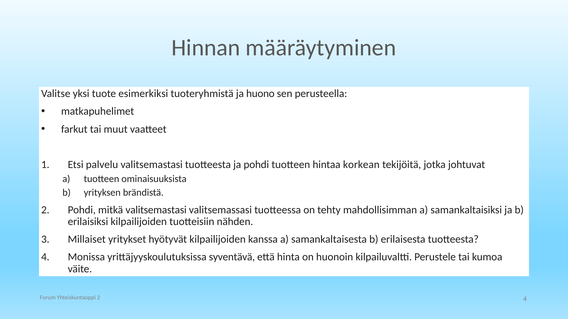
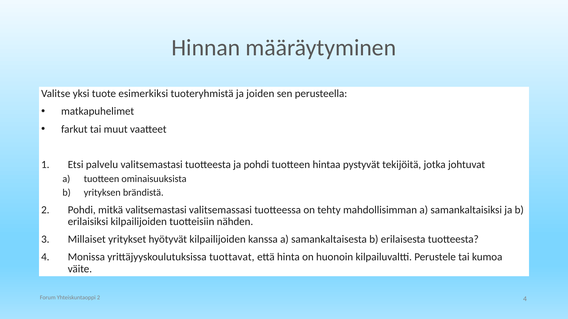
huono: huono -> joiden
korkean: korkean -> pystyvät
syventävä: syventävä -> tuottavat
